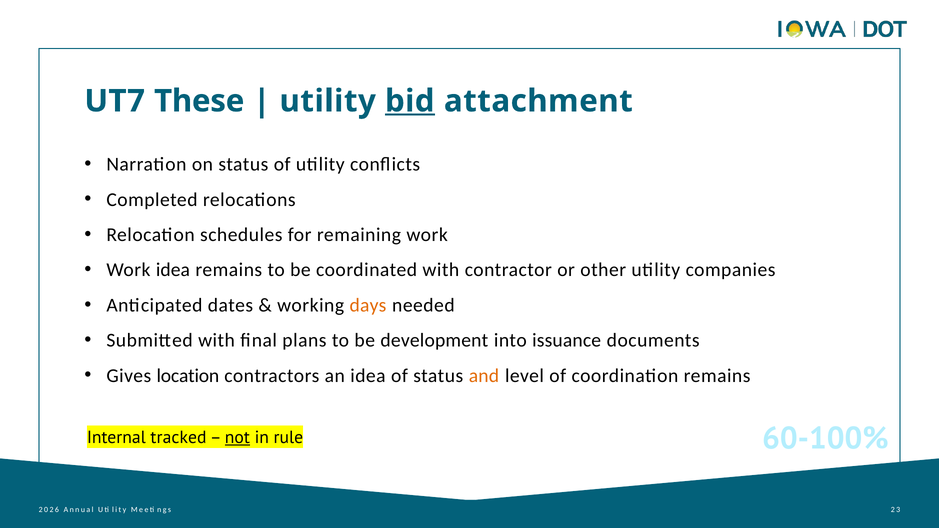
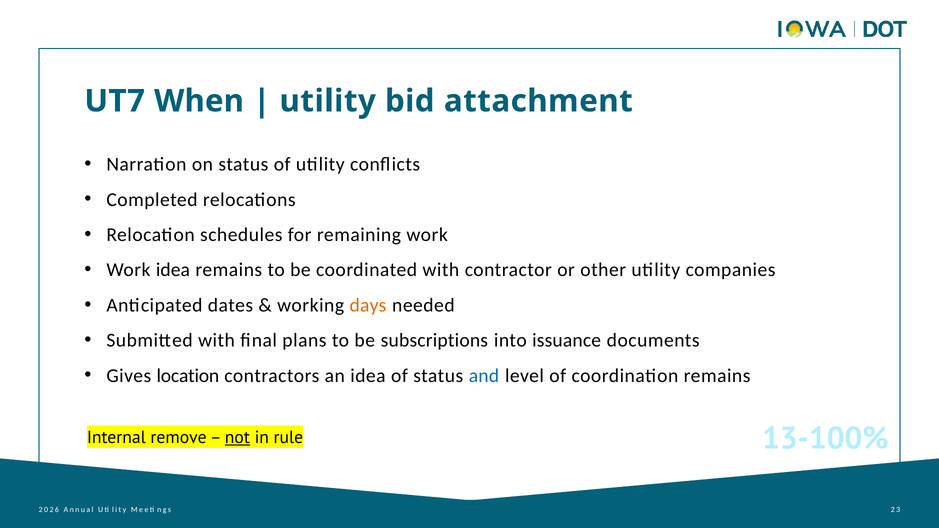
These: These -> When
bid underline: present -> none
development: development -> subscriptions
and colour: orange -> blue
tracked: tracked -> remove
60-100%: 60-100% -> 13-100%
